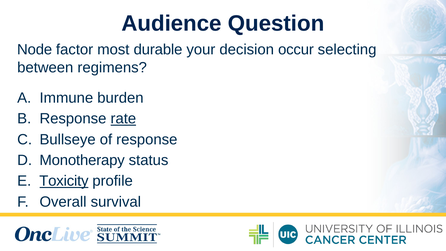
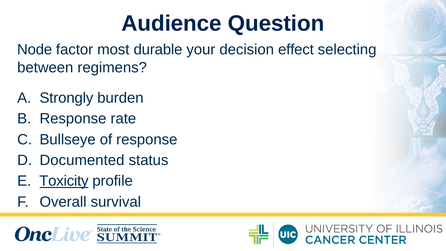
occur: occur -> effect
Immune: Immune -> Strongly
rate underline: present -> none
Monotherapy: Monotherapy -> Documented
